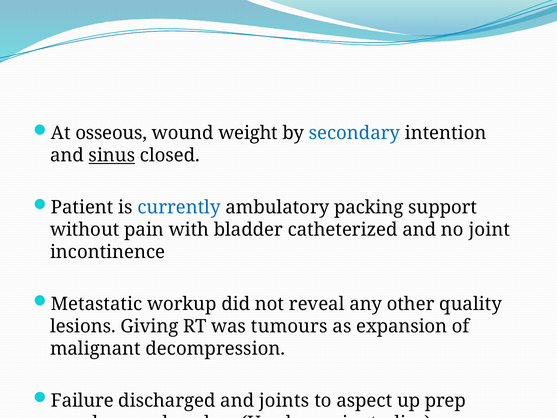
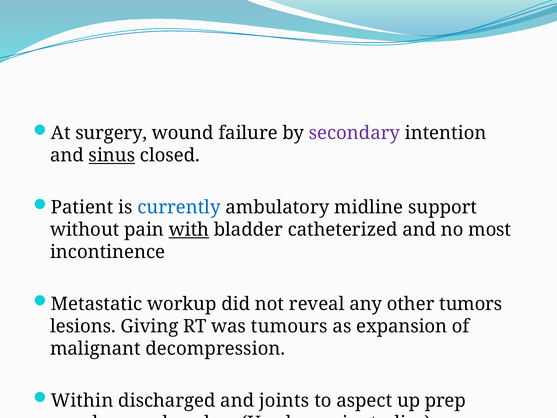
osseous: osseous -> surgery
weight: weight -> failure
secondary colour: blue -> purple
packing: packing -> midline
with underline: none -> present
joint: joint -> most
quality: quality -> tumors
Failure: Failure -> Within
